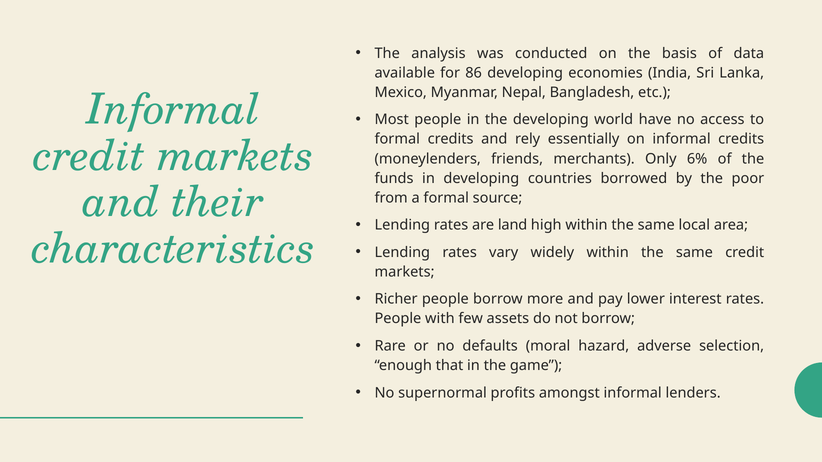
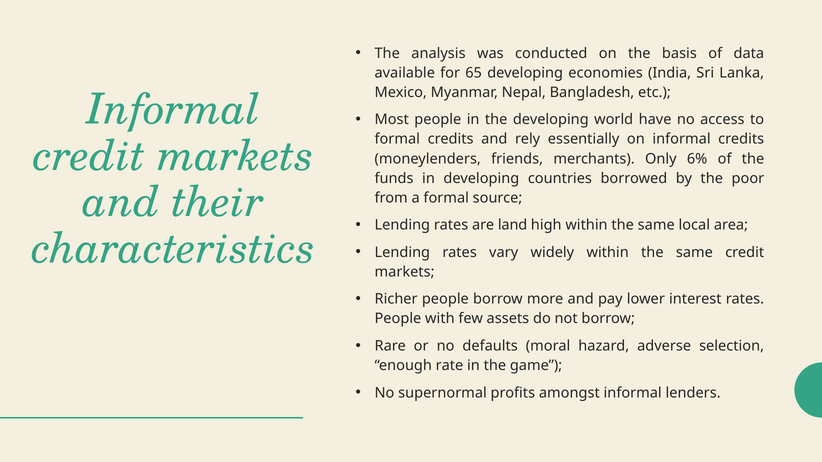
86: 86 -> 65
that: that -> rate
